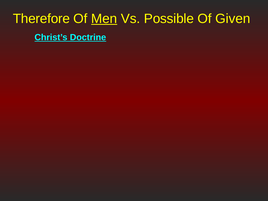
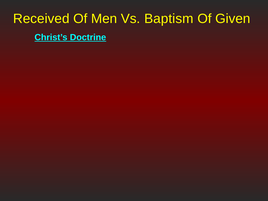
Therefore: Therefore -> Received
Men underline: present -> none
Possible: Possible -> Baptism
